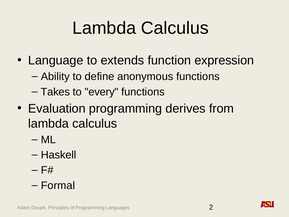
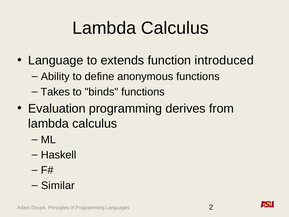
expression: expression -> introduced
every: every -> binds
Formal: Formal -> Similar
